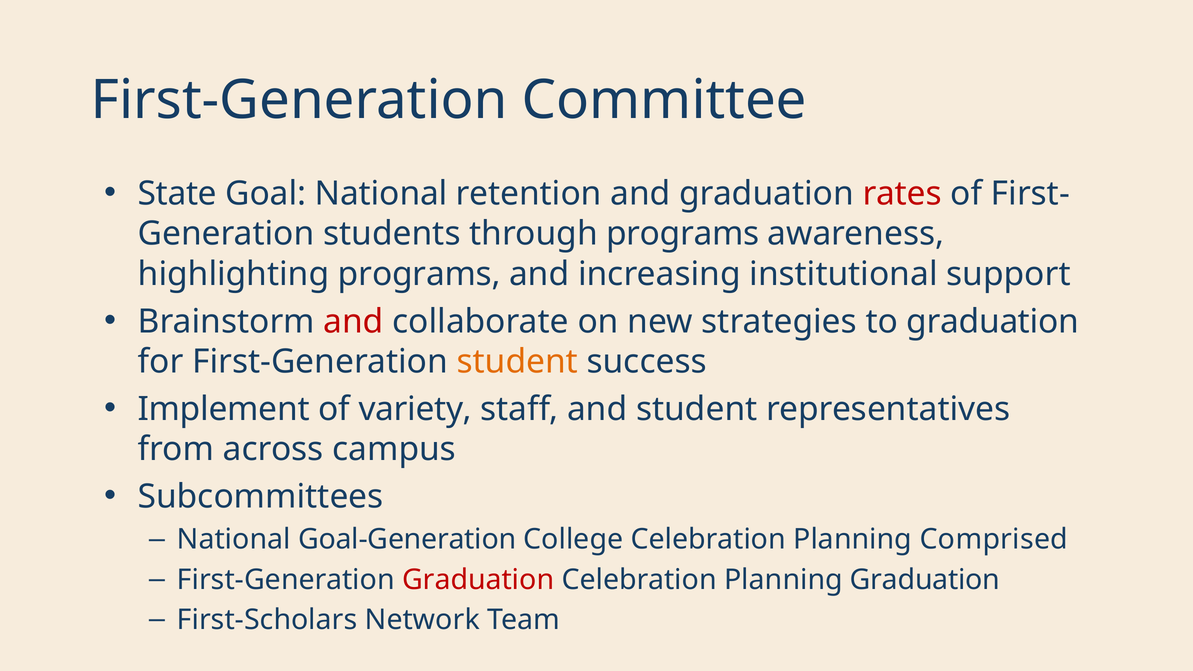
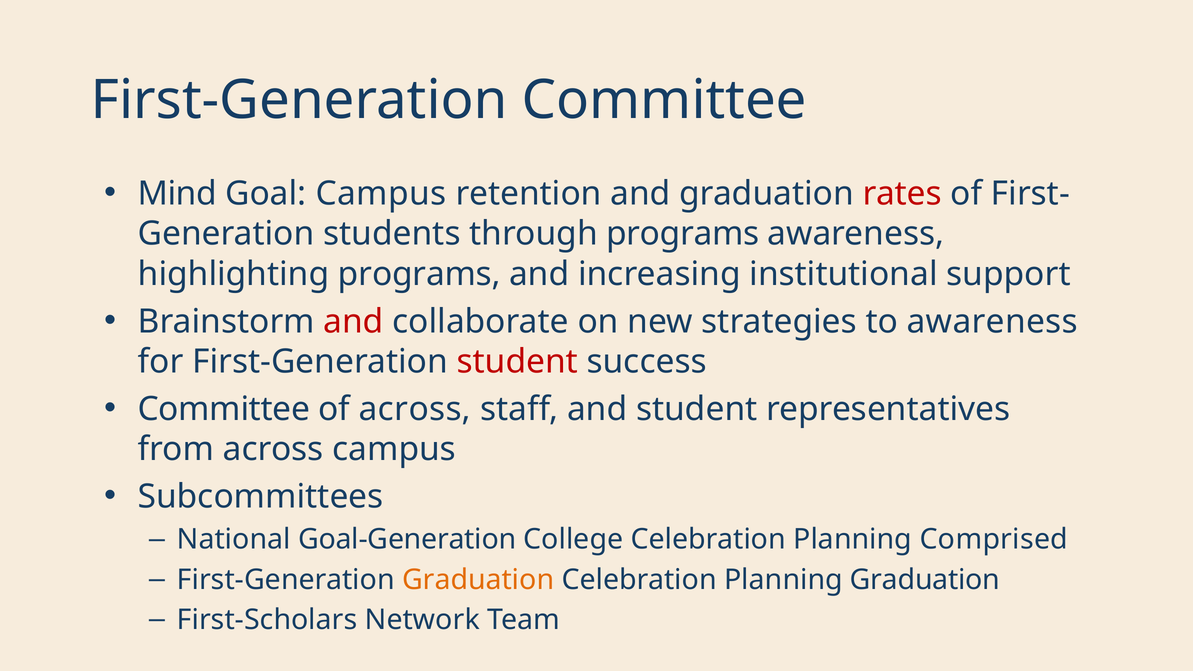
State: State -> Mind
Goal National: National -> Campus
to graduation: graduation -> awareness
student at (517, 362) colour: orange -> red
Implement at (224, 409): Implement -> Committee
of variety: variety -> across
Graduation at (478, 580) colour: red -> orange
